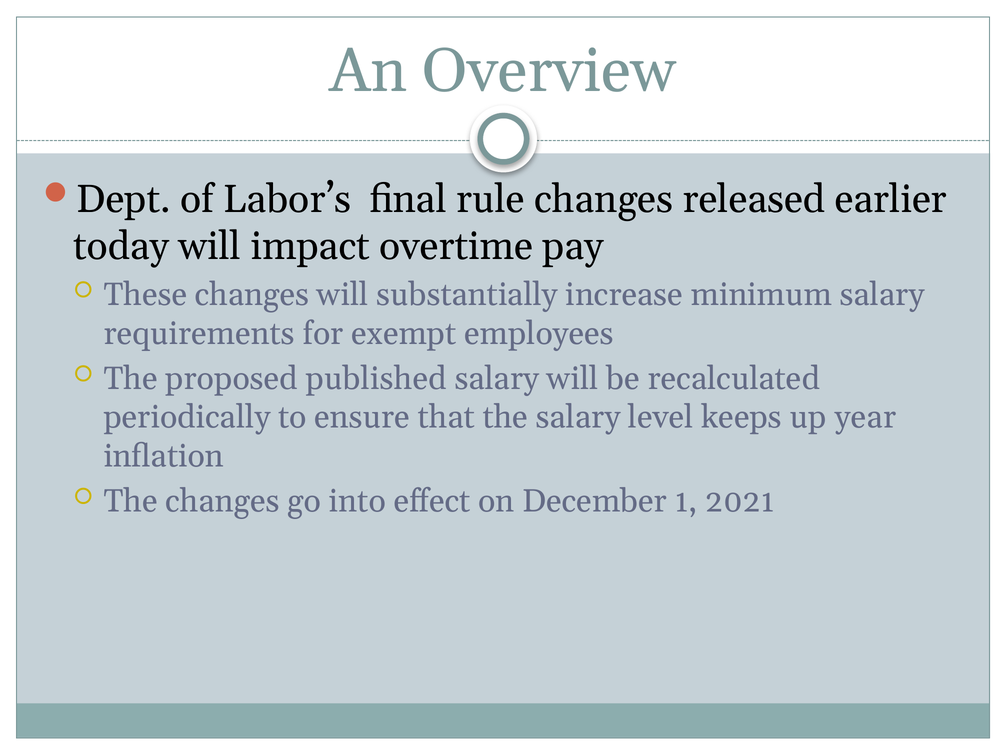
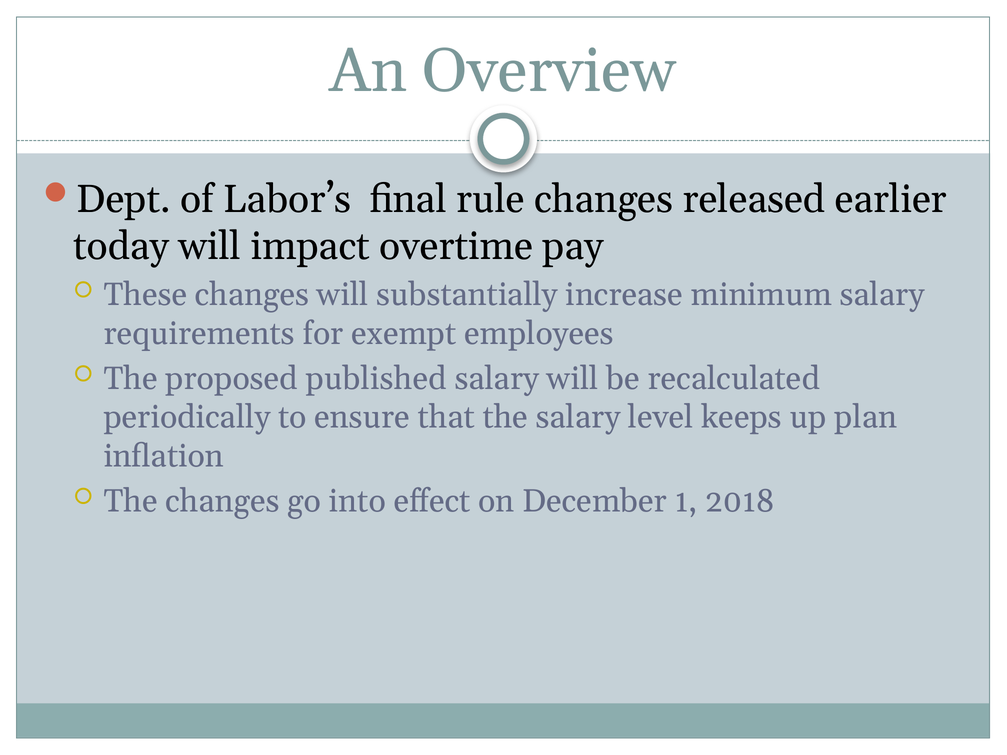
year: year -> plan
2021: 2021 -> 2018
